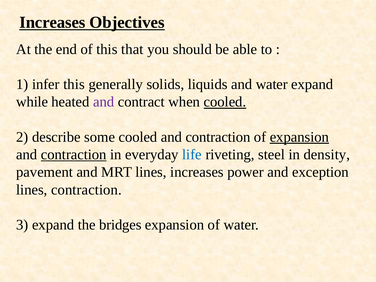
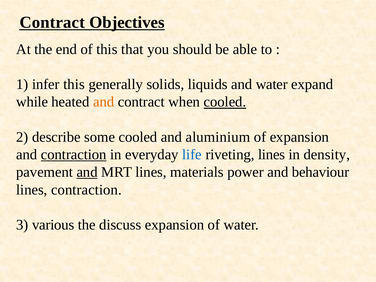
Increases at (52, 22): Increases -> Contract
and at (104, 102) colour: purple -> orange
contraction at (218, 137): contraction -> aluminium
expansion at (299, 137) underline: present -> none
riveting steel: steel -> lines
and at (87, 172) underline: none -> present
lines increases: increases -> materials
exception: exception -> behaviour
3 expand: expand -> various
bridges: bridges -> discuss
